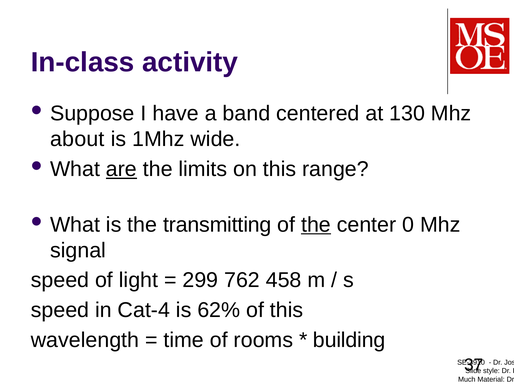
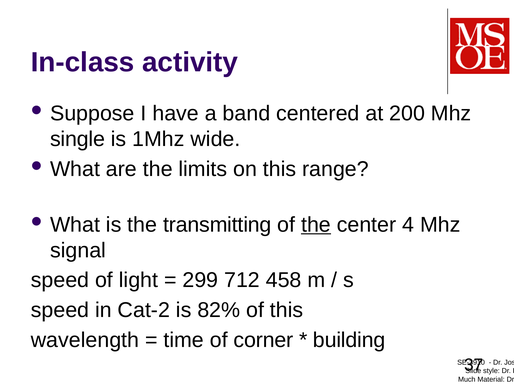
130: 130 -> 200
about: about -> single
are underline: present -> none
0: 0 -> 4
762: 762 -> 712
Cat-4: Cat-4 -> Cat-2
62%: 62% -> 82%
rooms: rooms -> corner
